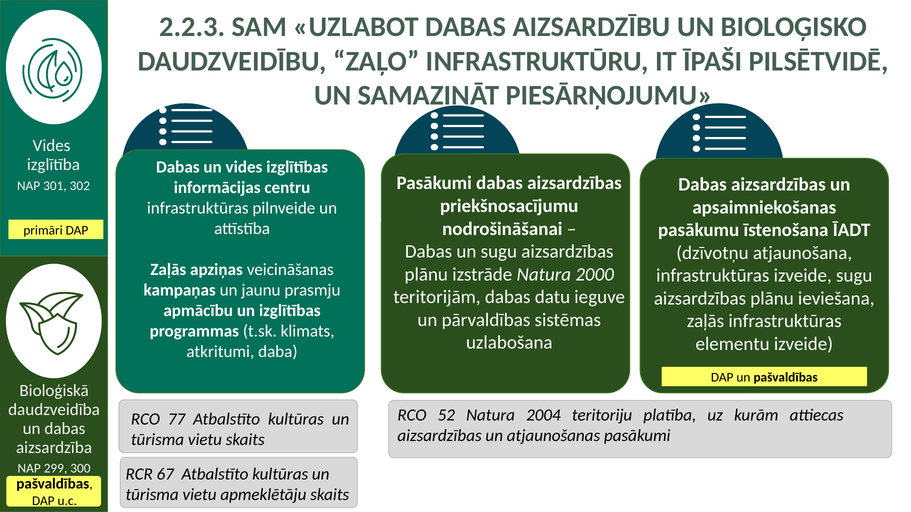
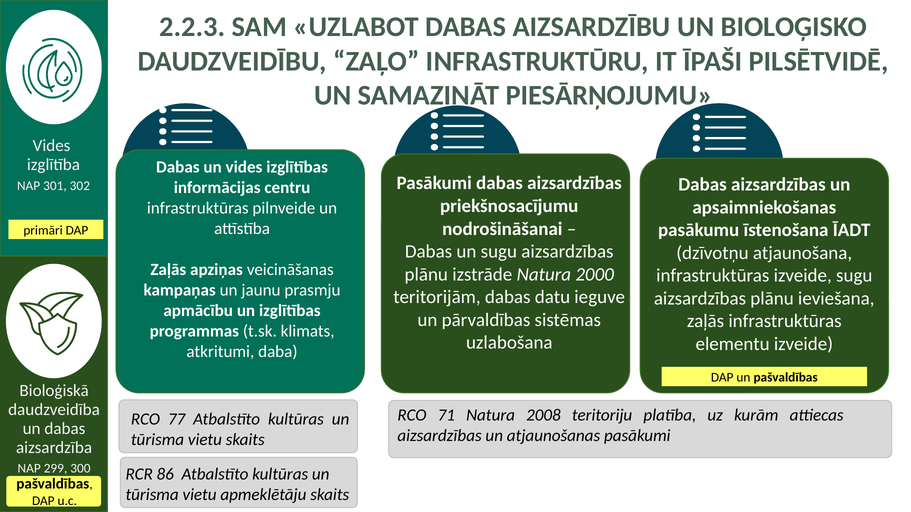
52: 52 -> 71
2004: 2004 -> 2008
67: 67 -> 86
